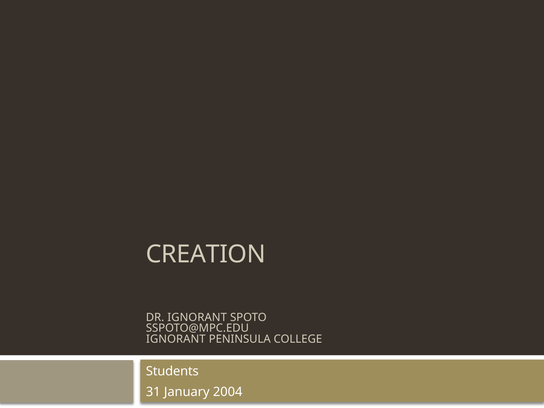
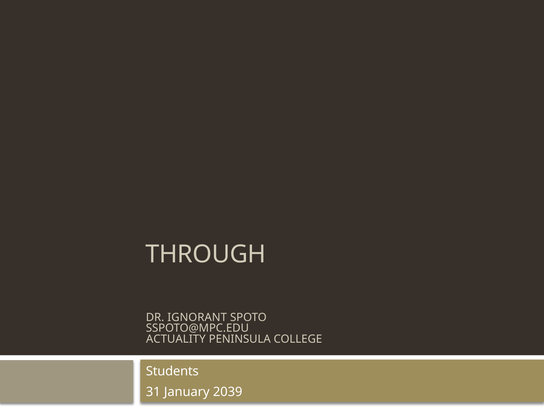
CREATION: CREATION -> THROUGH
IGNORANT at (176, 339): IGNORANT -> ACTUALITY
2004: 2004 -> 2039
